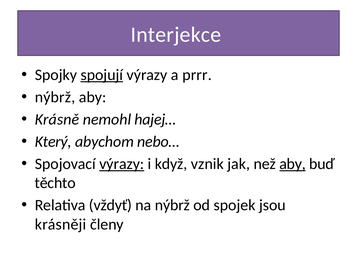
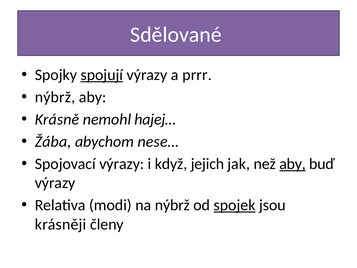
Interjekce: Interjekce -> Sdělované
Který: Který -> Žába
nebo…: nebo… -> nese…
výrazy at (122, 164) underline: present -> none
vznik: vznik -> jejich
těchto at (55, 183): těchto -> výrazy
vždyť: vždyť -> modi
spojek underline: none -> present
